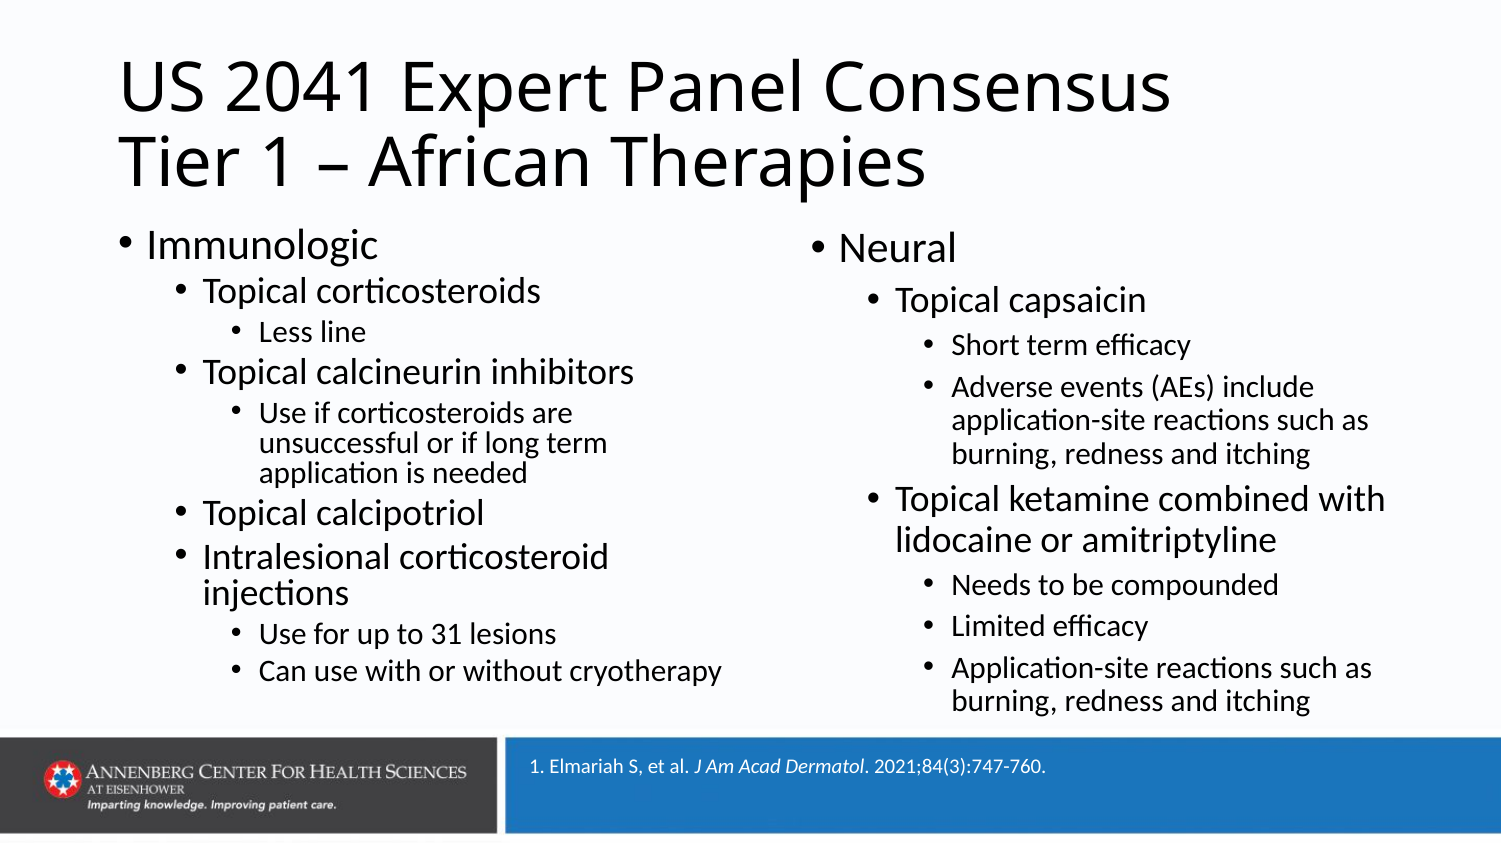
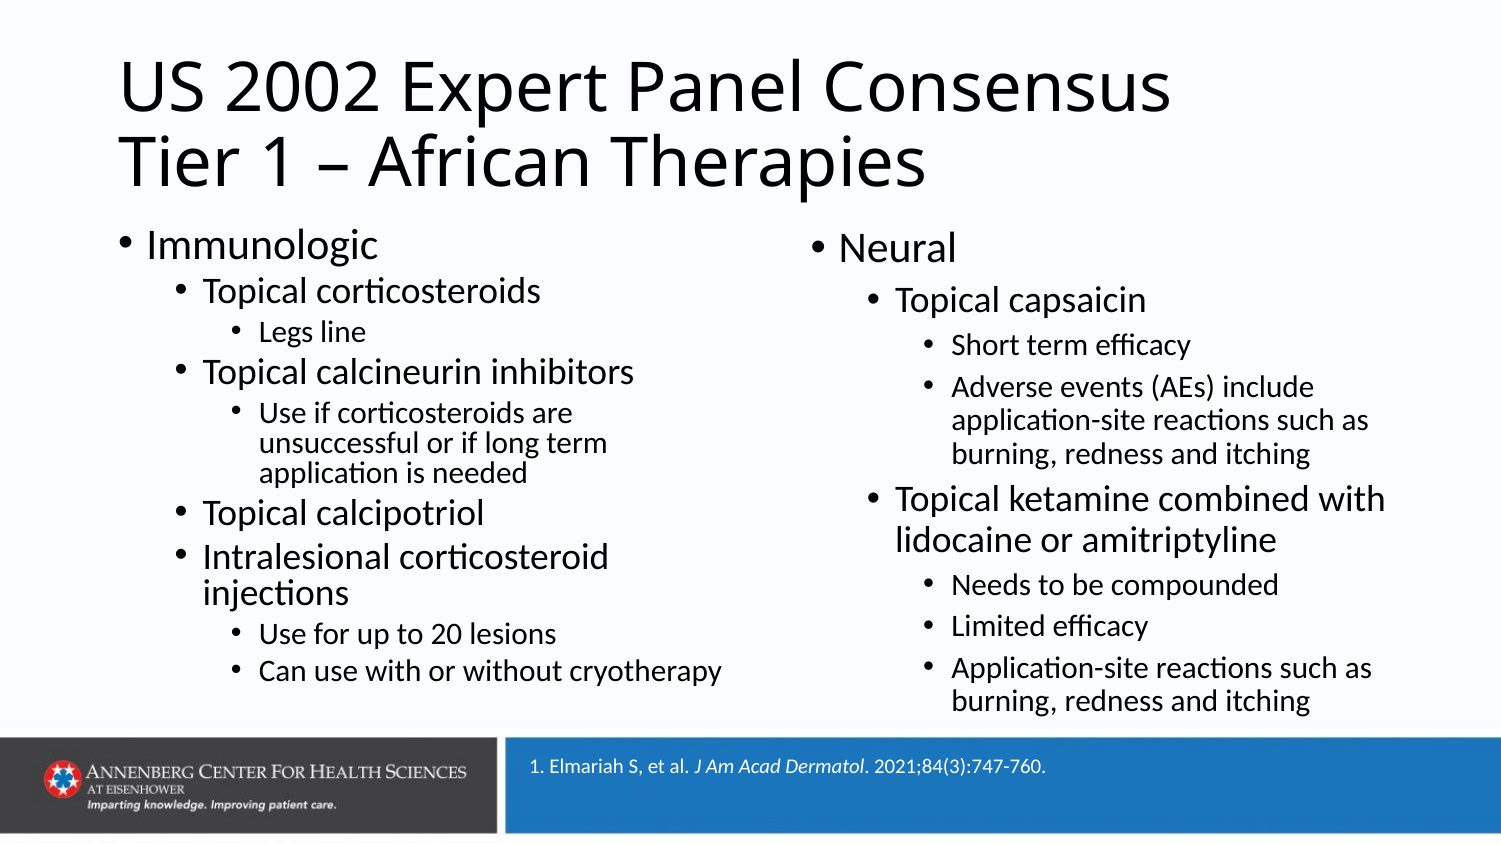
2041: 2041 -> 2002
Less: Less -> Legs
31: 31 -> 20
